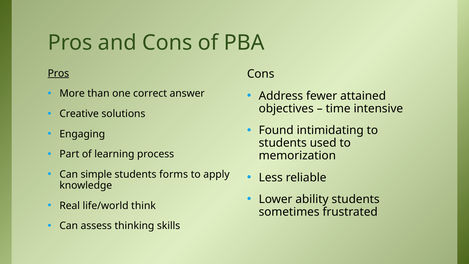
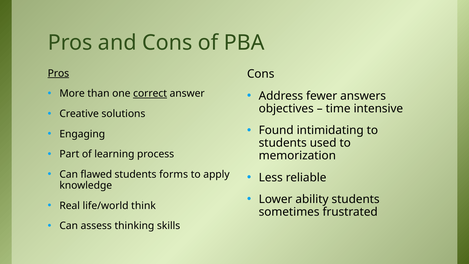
correct underline: none -> present
attained: attained -> answers
simple: simple -> flawed
